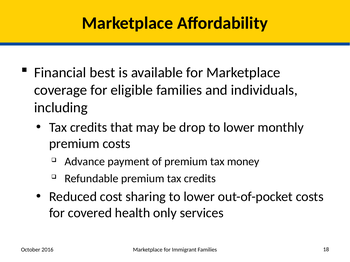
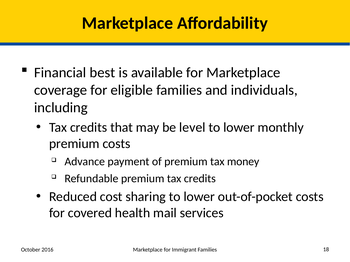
drop: drop -> level
only: only -> mail
